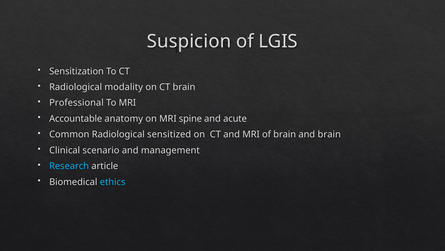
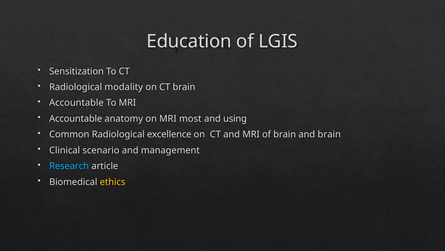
Suspicion: Suspicion -> Education
Professional at (76, 103): Professional -> Accountable
spine: spine -> most
acute: acute -> using
sensitized: sensitized -> excellence
ethics colour: light blue -> yellow
